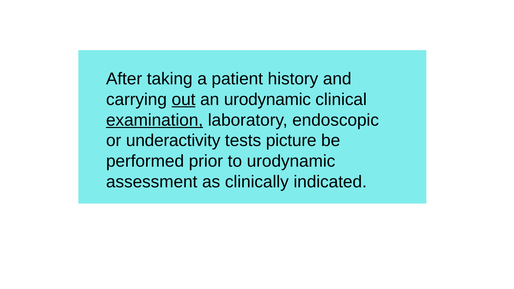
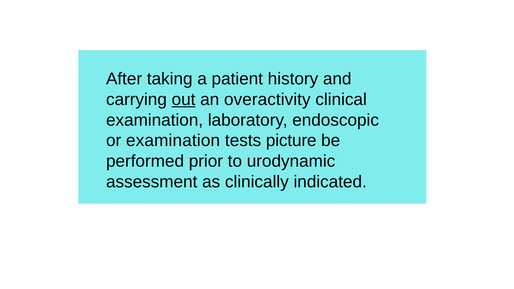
an urodynamic: urodynamic -> overactivity
examination at (155, 120) underline: present -> none
or underactivity: underactivity -> examination
